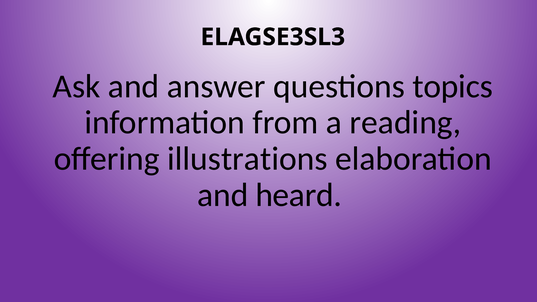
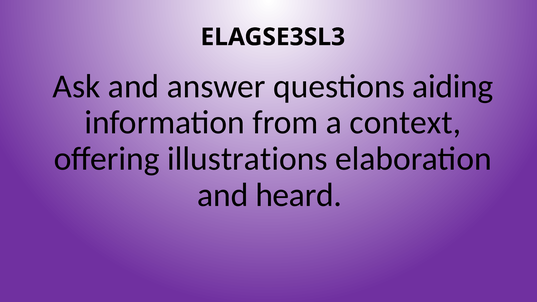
topics: topics -> aiding
reading: reading -> context
